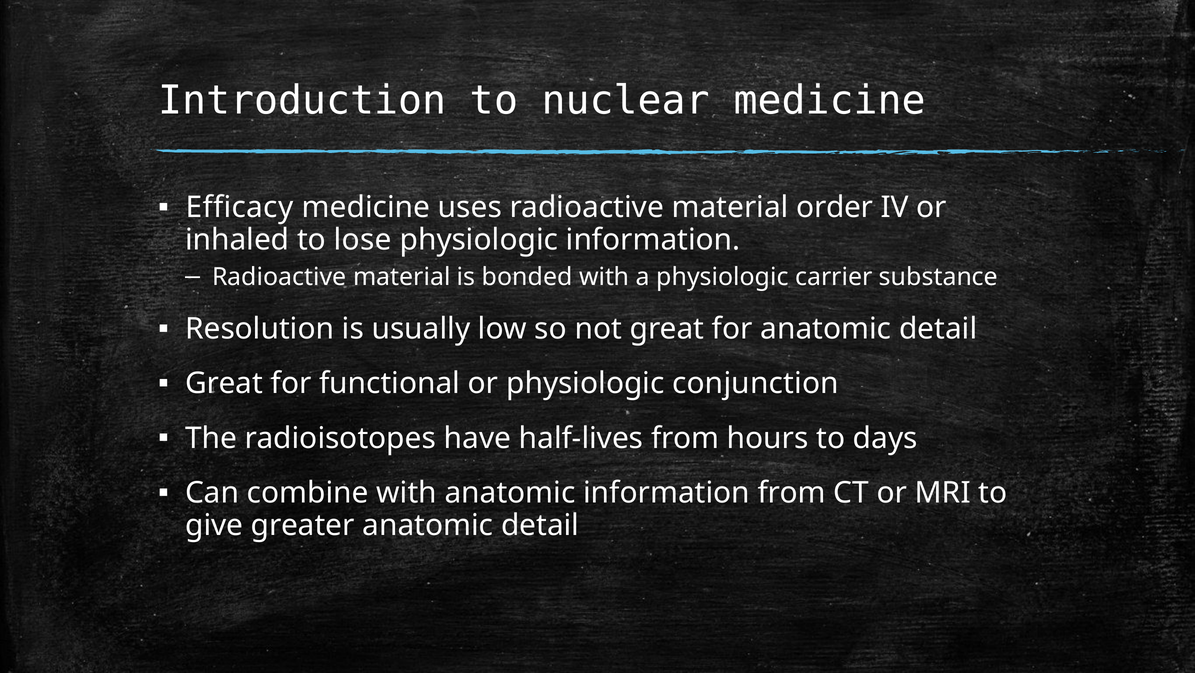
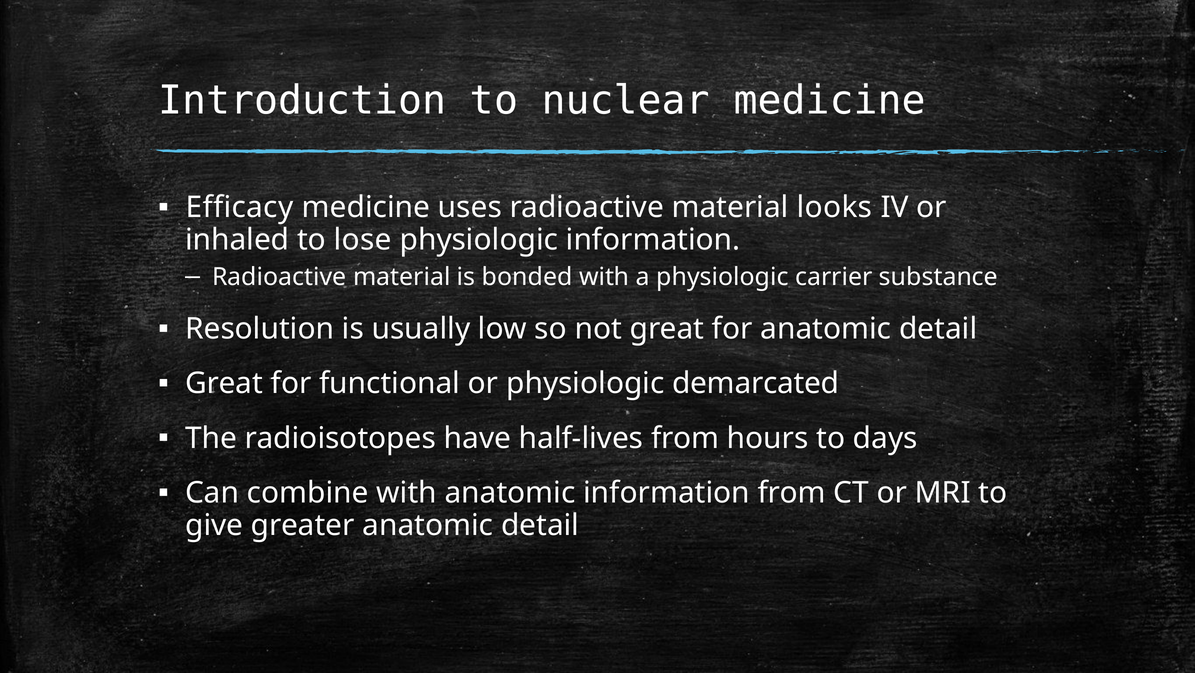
order: order -> looks
conjunction: conjunction -> demarcated
